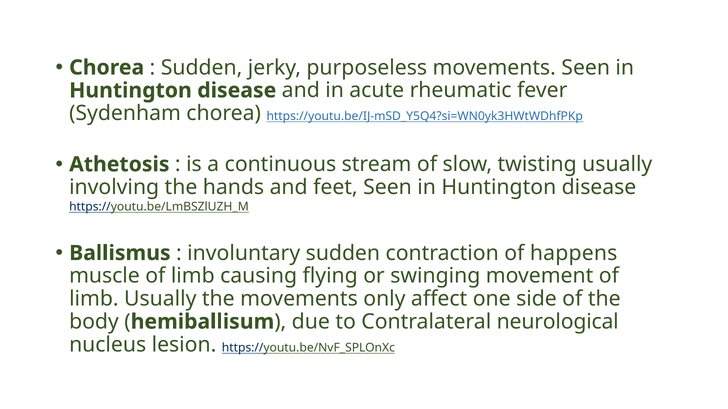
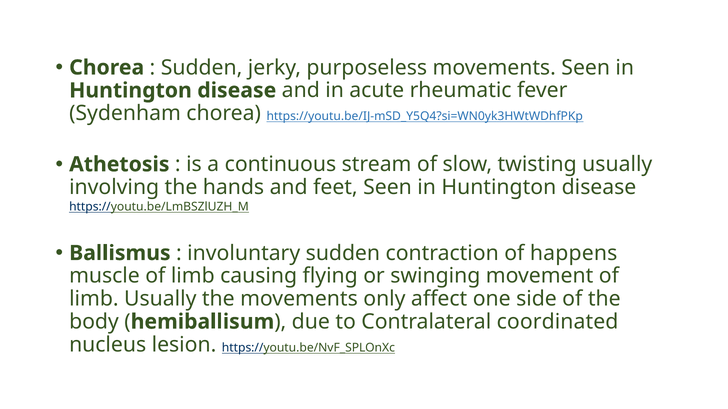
neurological: neurological -> coordinated
